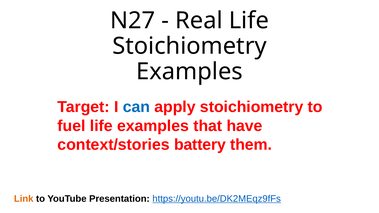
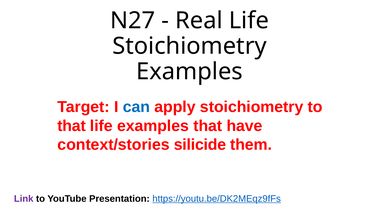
fuel at (71, 126): fuel -> that
battery: battery -> silicide
Link colour: orange -> purple
